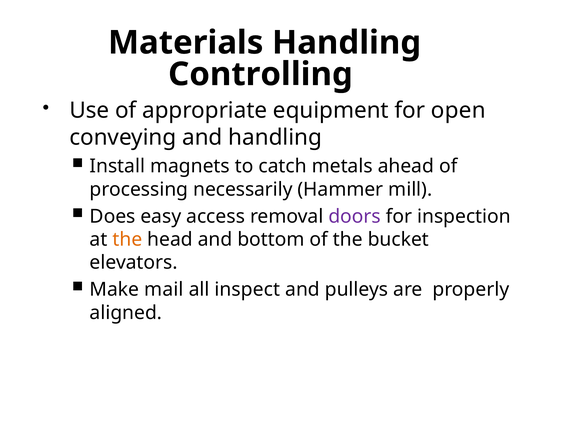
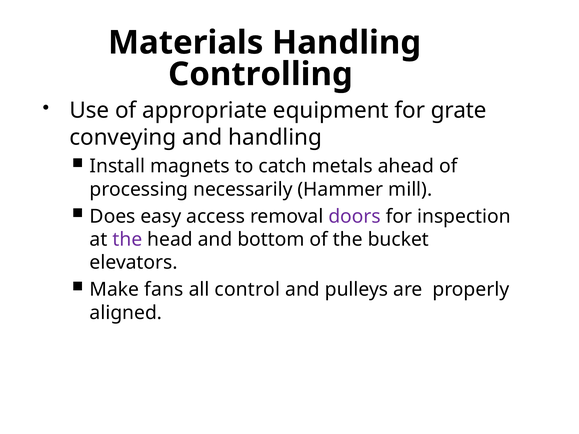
open: open -> grate
the at (127, 240) colour: orange -> purple
mail: mail -> fans
inspect: inspect -> control
